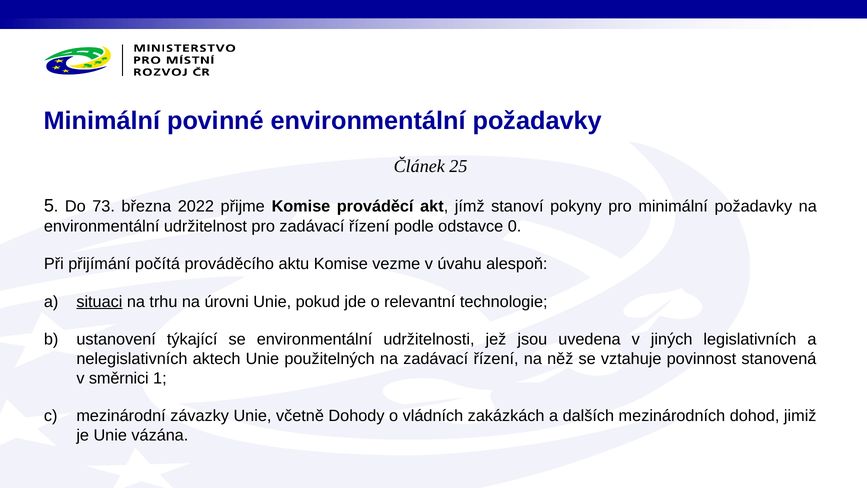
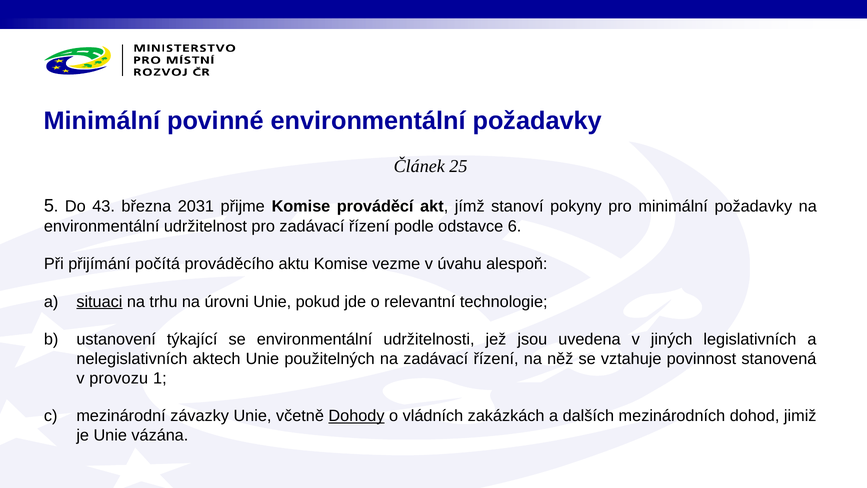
73: 73 -> 43
2022: 2022 -> 2031
0: 0 -> 6
směrnici: směrnici -> provozu
Dohody underline: none -> present
